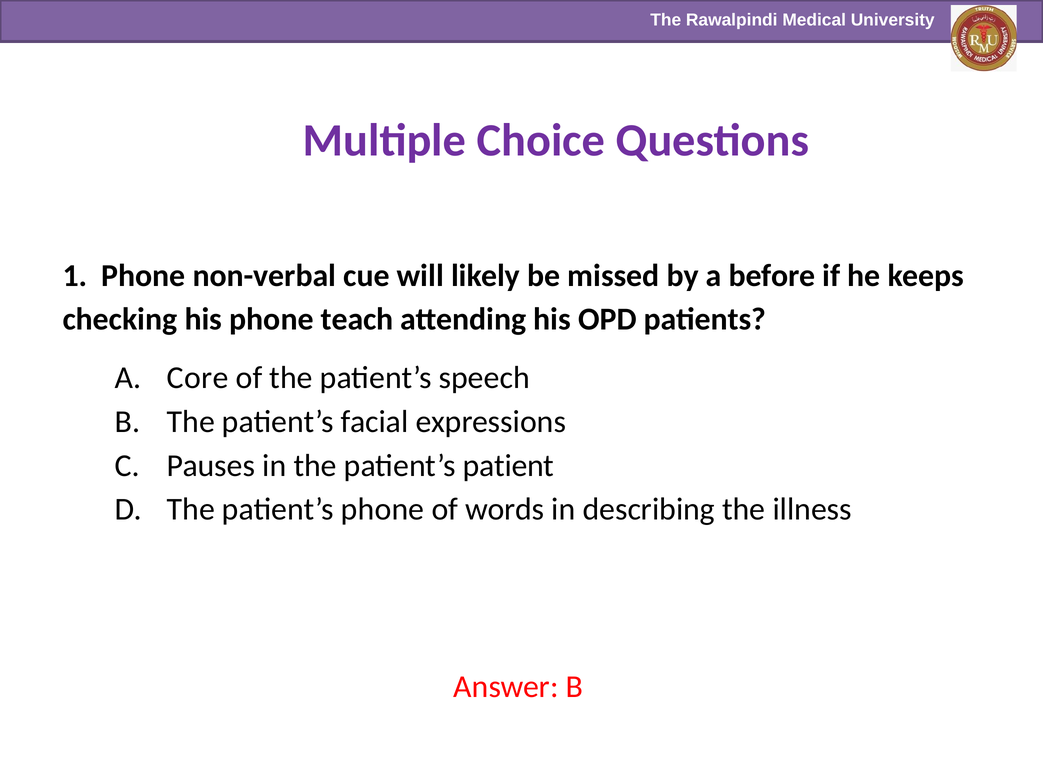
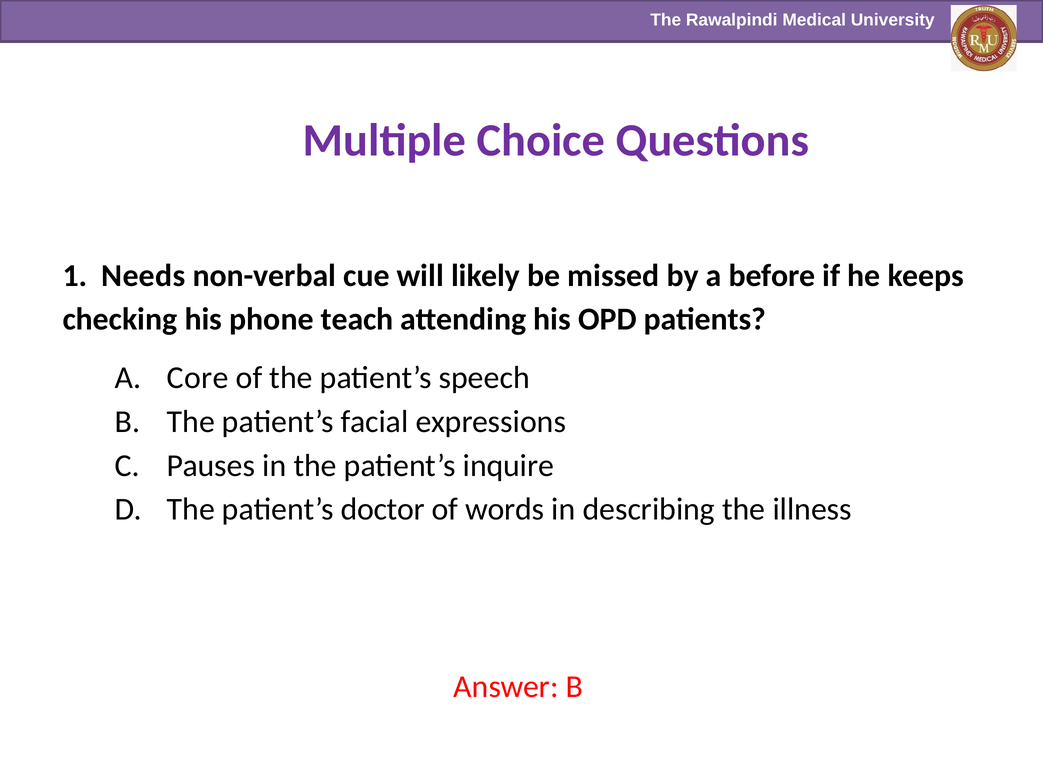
1 Phone: Phone -> Needs
patient: patient -> inquire
patient’s phone: phone -> doctor
